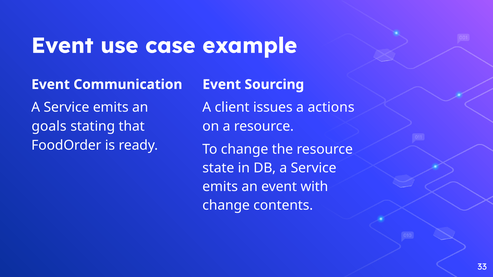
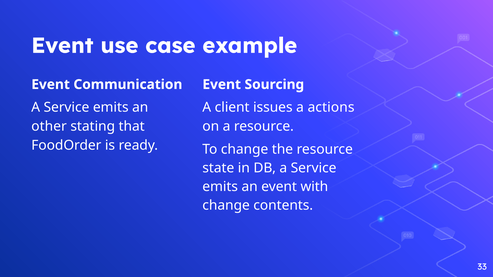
goals: goals -> other
